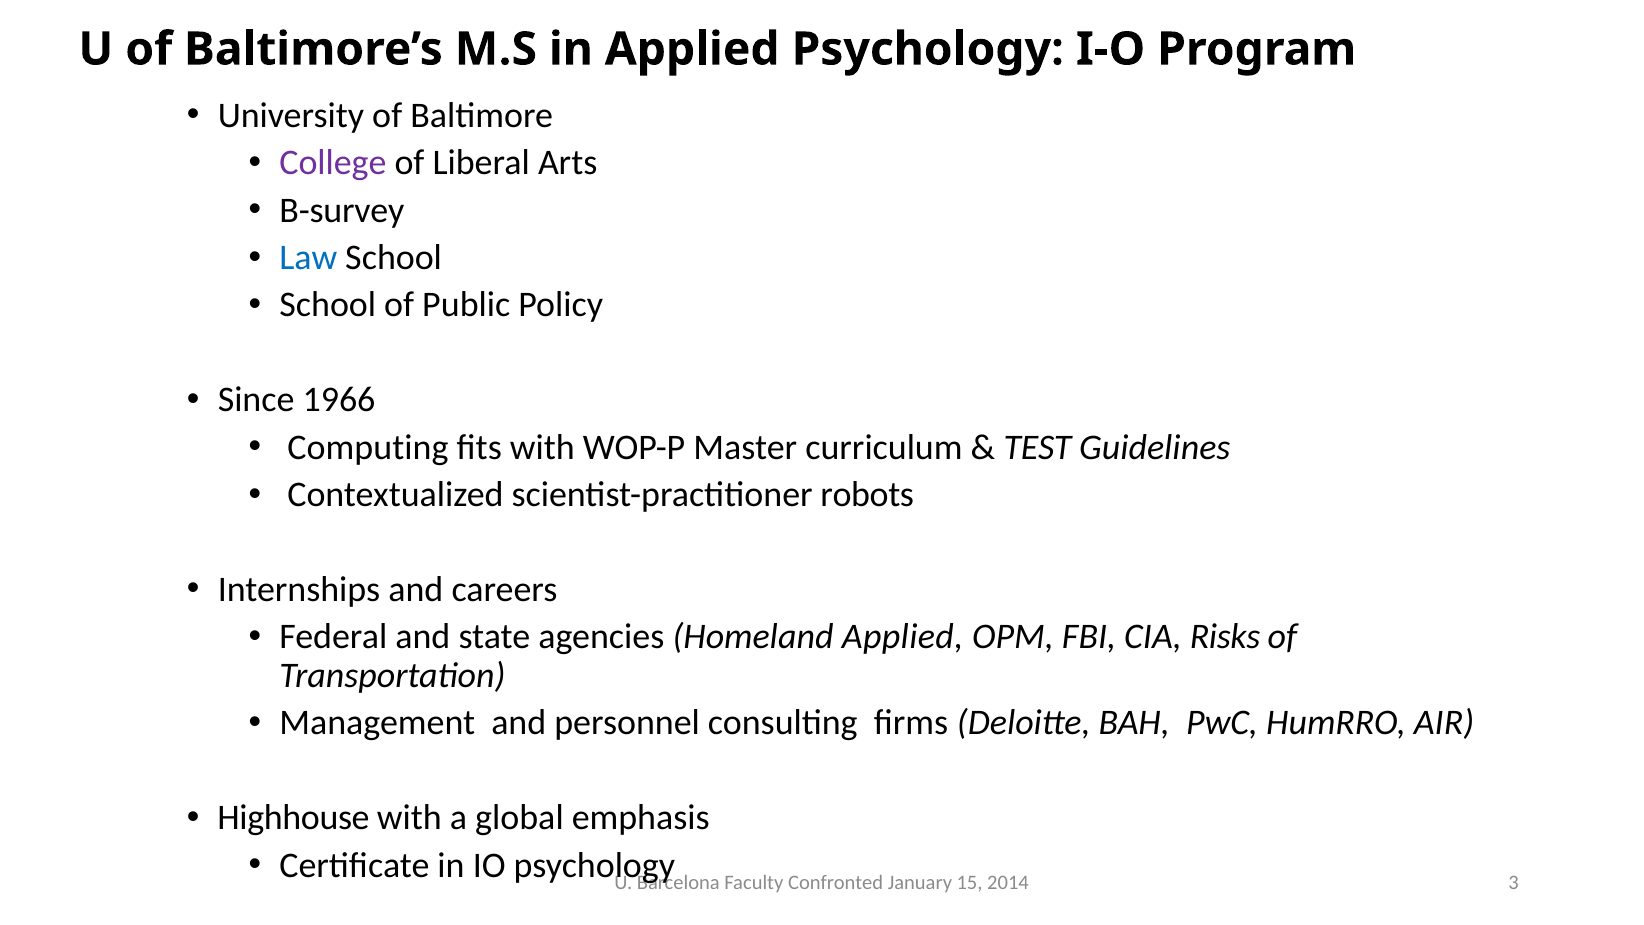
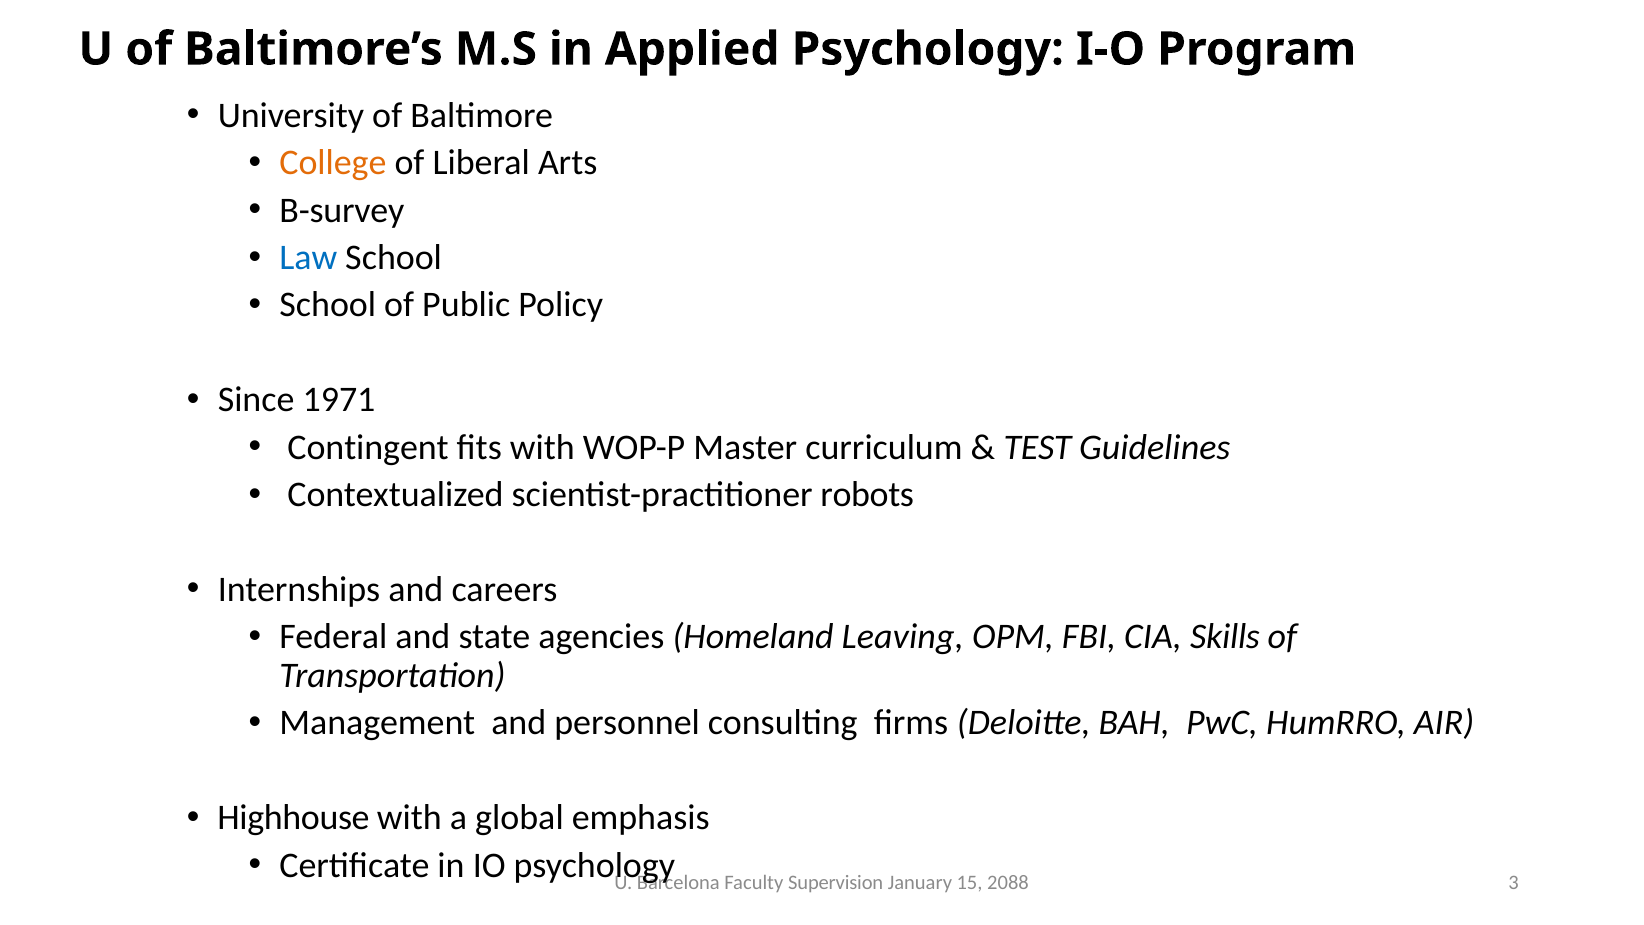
College colour: purple -> orange
1966: 1966 -> 1971
Computing: Computing -> Contingent
Homeland Applied: Applied -> Leaving
Risks: Risks -> Skills
Confronted: Confronted -> Supervision
2014: 2014 -> 2088
